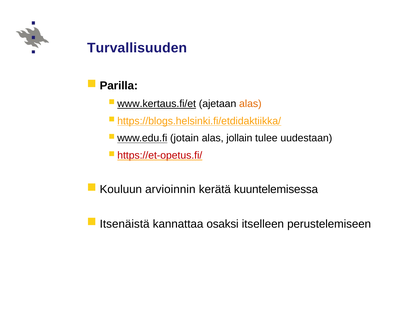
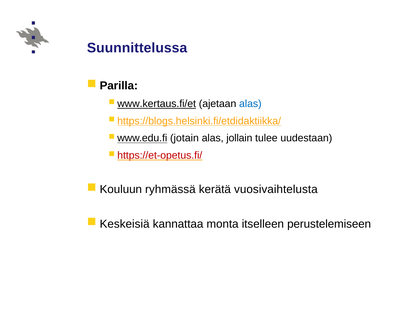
Turvallisuuden: Turvallisuuden -> Suunnittelussa
alas at (250, 104) colour: orange -> blue
arvioinnin: arvioinnin -> ryhmässä
kuuntelemisessa: kuuntelemisessa -> vuosivaihtelusta
Itsenäistä: Itsenäistä -> Keskeisiä
osaksi: osaksi -> monta
